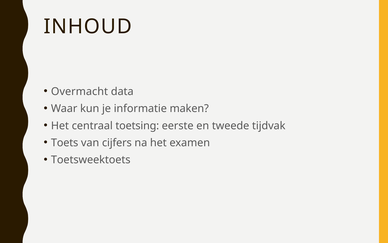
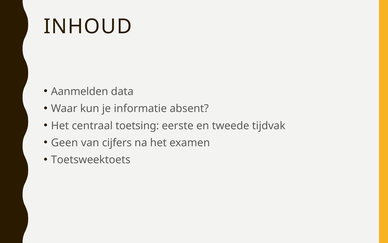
Overmacht: Overmacht -> Aanmelden
maken: maken -> absent
Toets: Toets -> Geen
